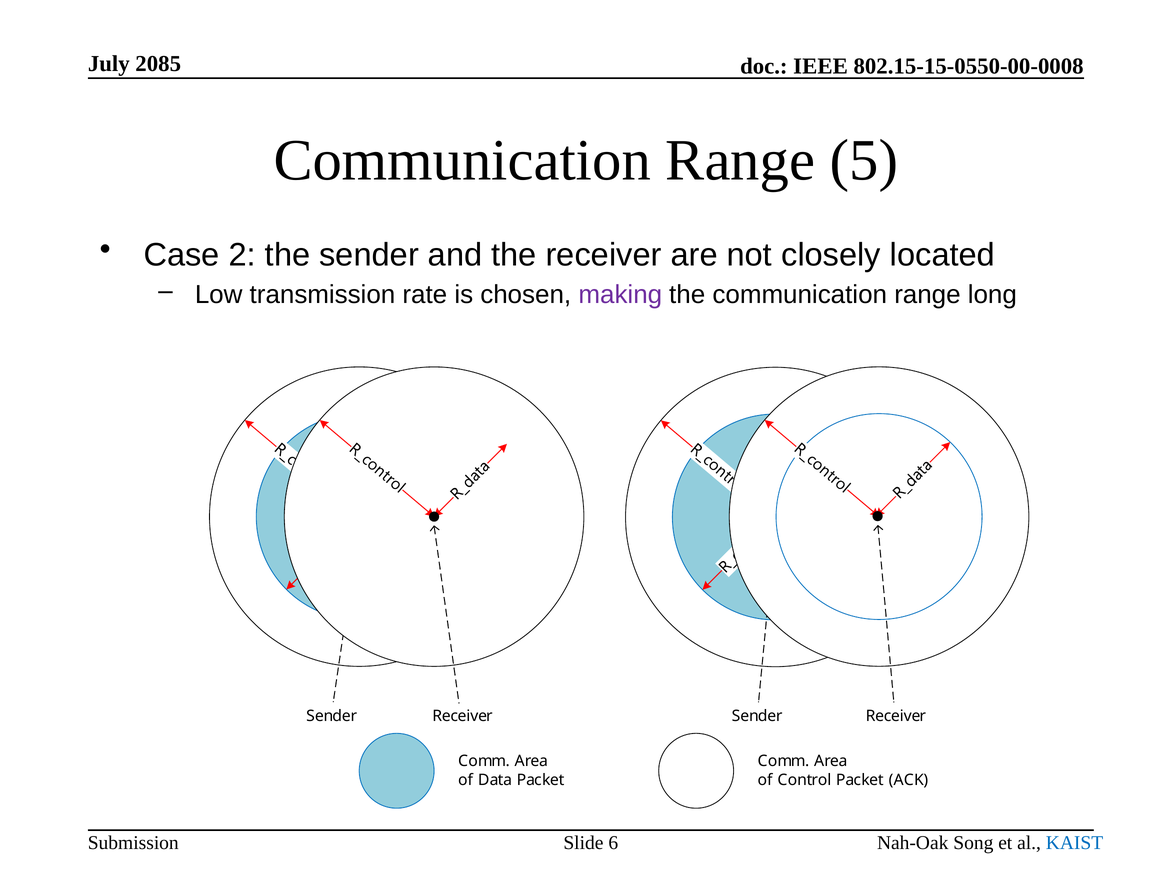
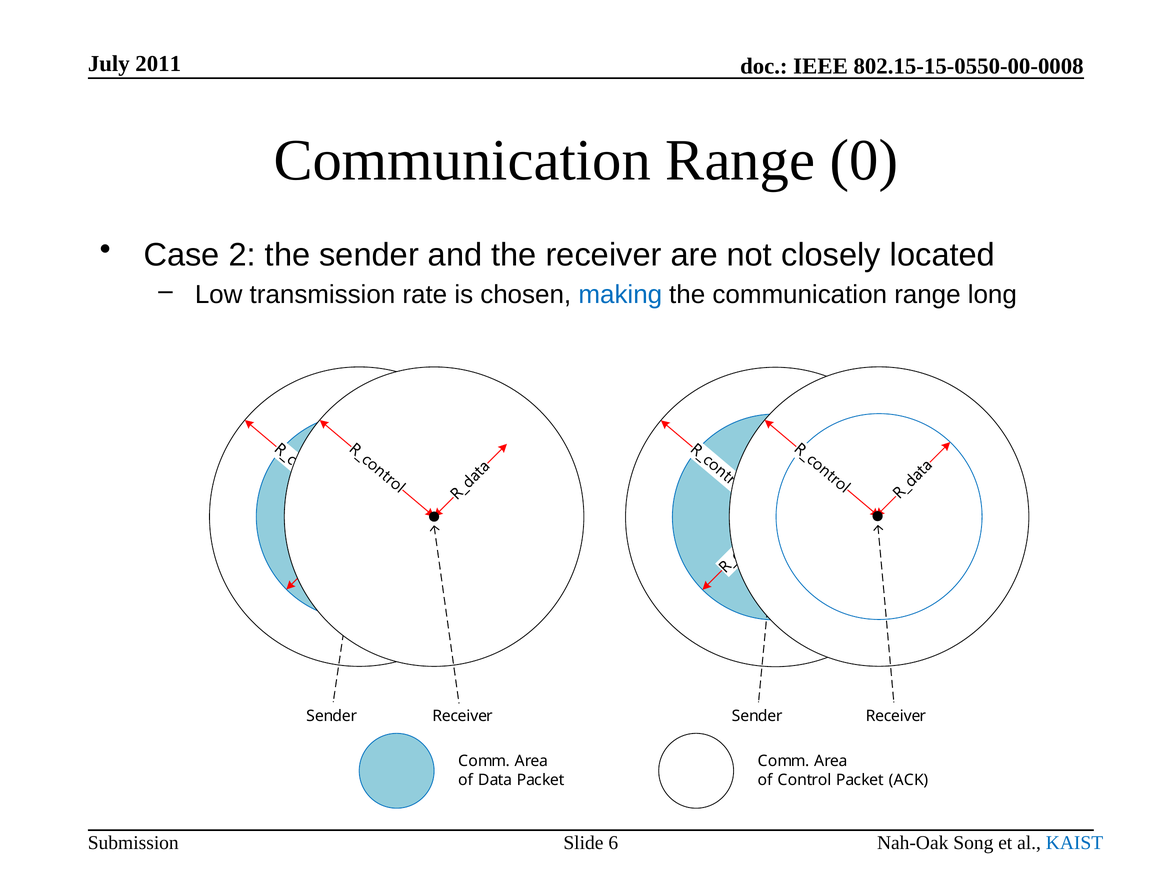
2085: 2085 -> 2011
5: 5 -> 0
making colour: purple -> blue
